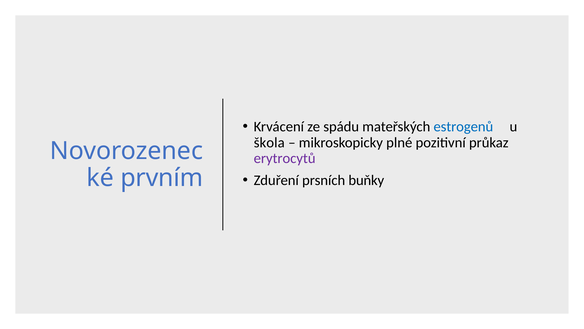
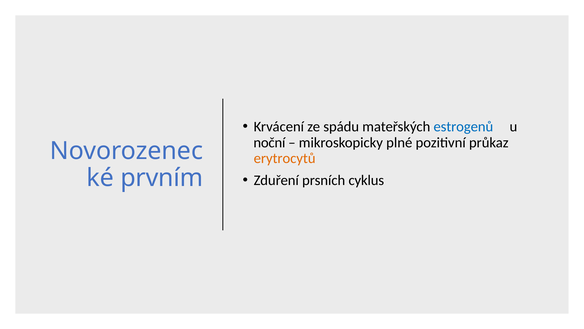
škola: škola -> noční
erytrocytů colour: purple -> orange
buňky: buňky -> cyklus
